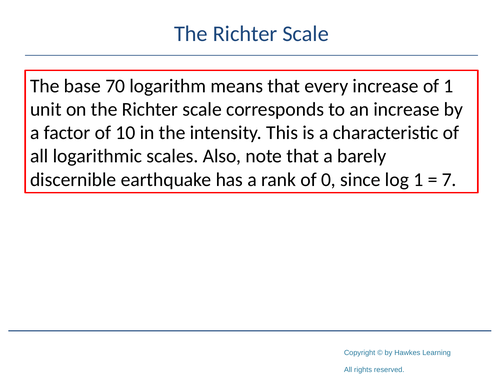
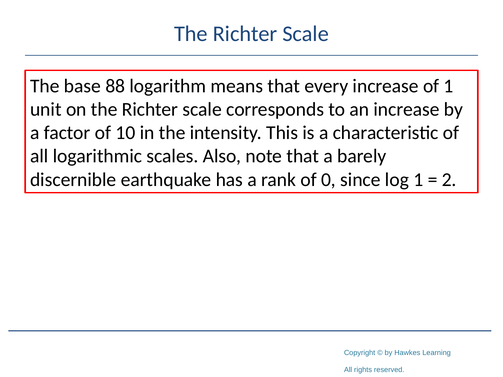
70: 70 -> 88
7: 7 -> 2
